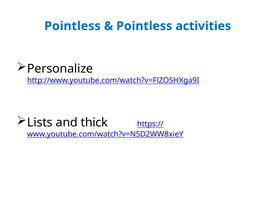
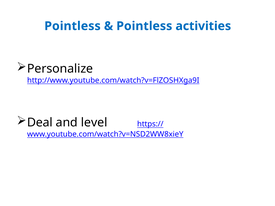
Lists: Lists -> Deal
thick: thick -> level
